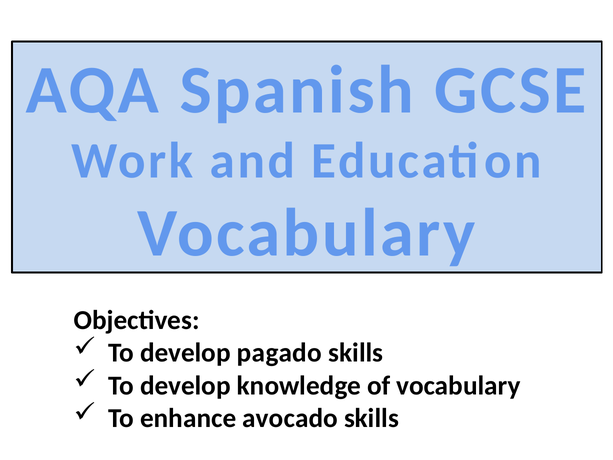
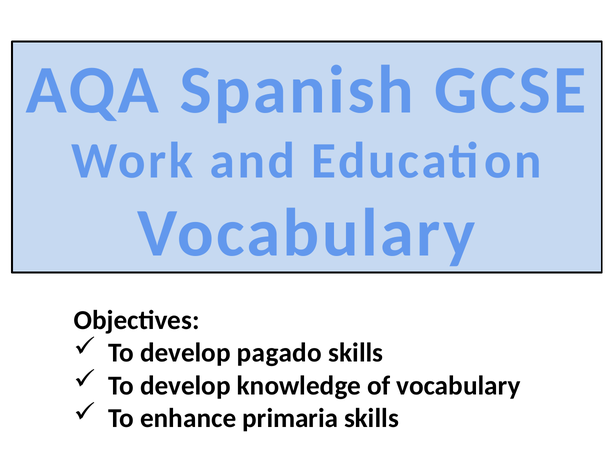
avocado: avocado -> primaria
